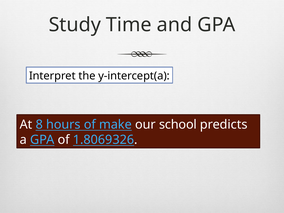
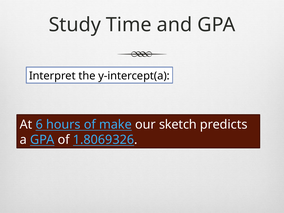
8: 8 -> 6
school: school -> sketch
